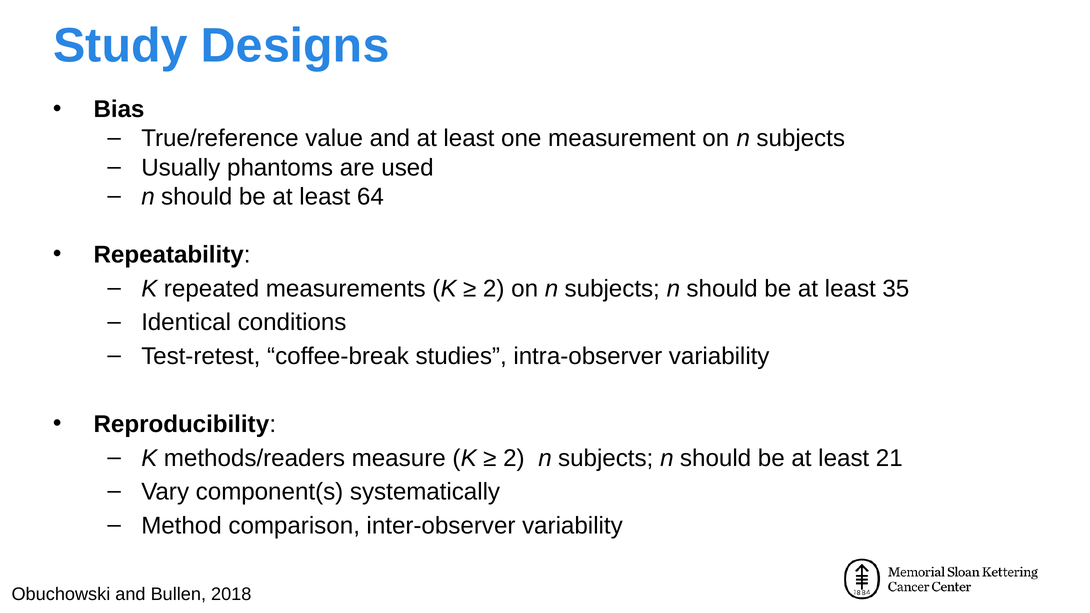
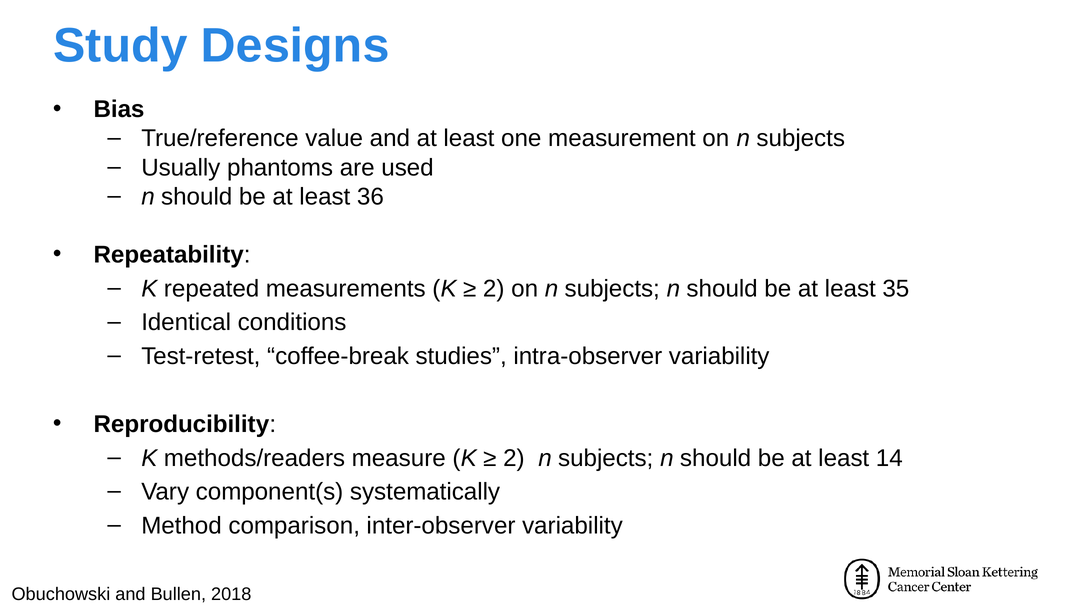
64: 64 -> 36
21: 21 -> 14
